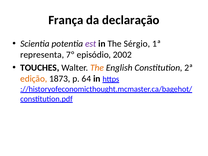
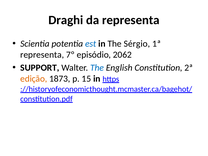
França: França -> Draghi
da declaração: declaração -> representa
est colour: purple -> blue
2002: 2002 -> 2062
TOUCHES: TOUCHES -> SUPPORT
The at (97, 68) colour: orange -> blue
64: 64 -> 15
